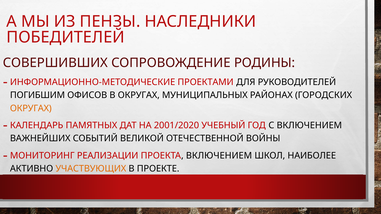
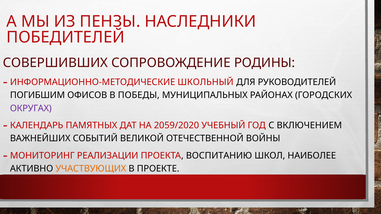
ПРОЕКТАМИ: ПРОЕКТАМИ -> ШКОЛЬНЫЙ
В ОКРУГАХ: ОКРУГАХ -> ПОБЕДЫ
ОКРУГАХ at (31, 108) colour: orange -> purple
2001/2020: 2001/2020 -> 2059/2020
ПРОЕКТА ВКЛЮЧЕНИЕМ: ВКЛЮЧЕНИЕМ -> ВОСПИТАНИЮ
